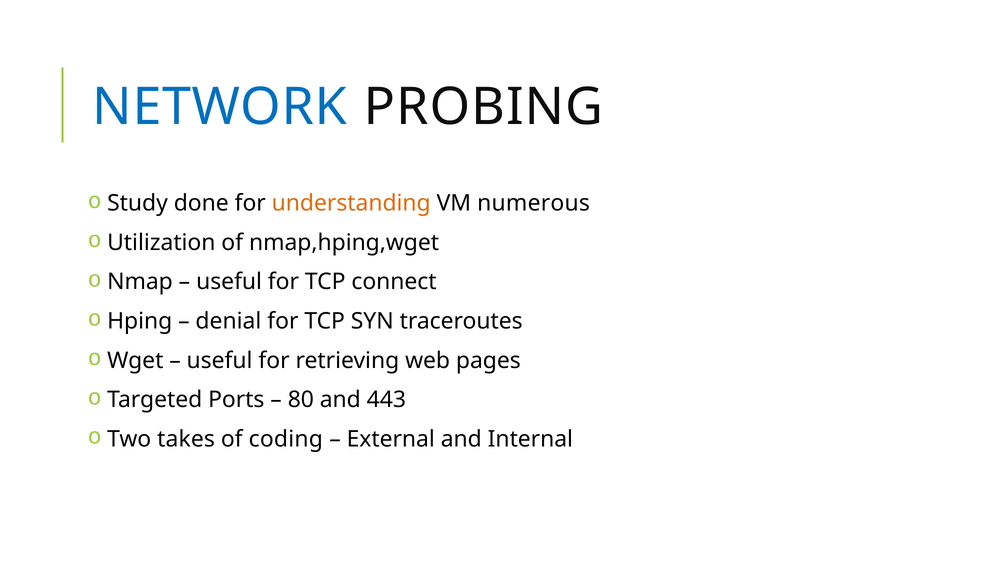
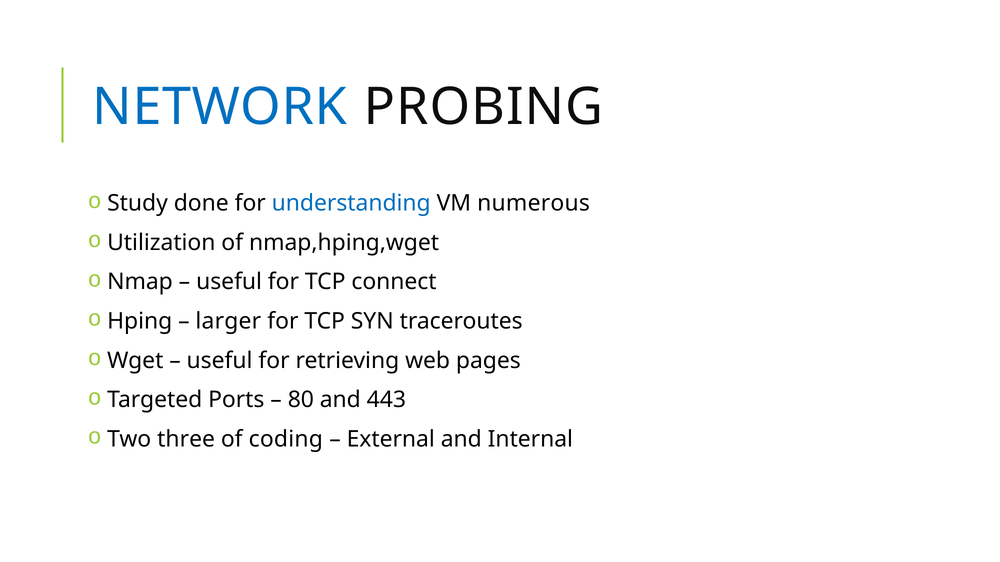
understanding colour: orange -> blue
denial: denial -> larger
takes: takes -> three
